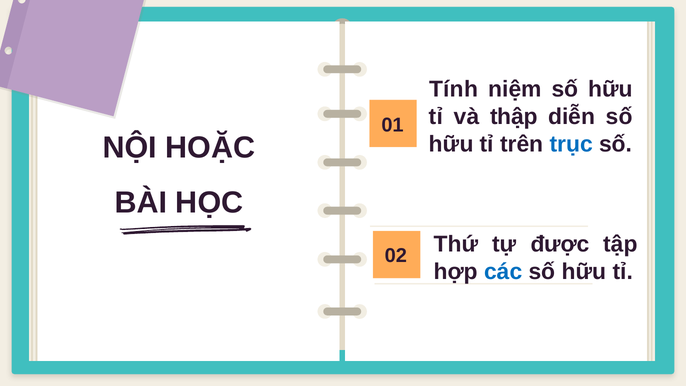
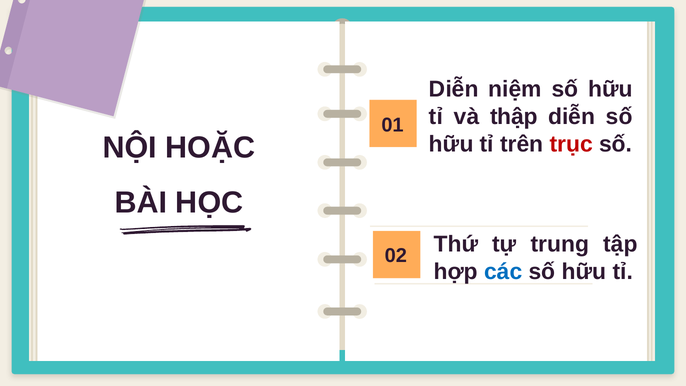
Tính at (454, 89): Tính -> Diễn
trục colour: blue -> red
được: được -> trung
